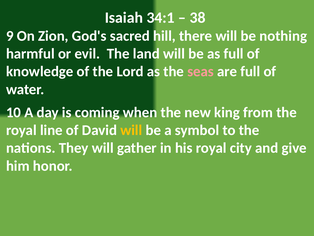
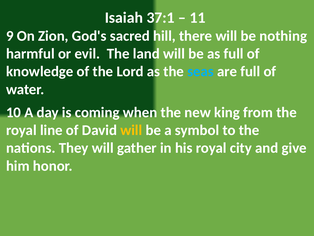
34:1: 34:1 -> 37:1
38: 38 -> 11
seas colour: pink -> light blue
